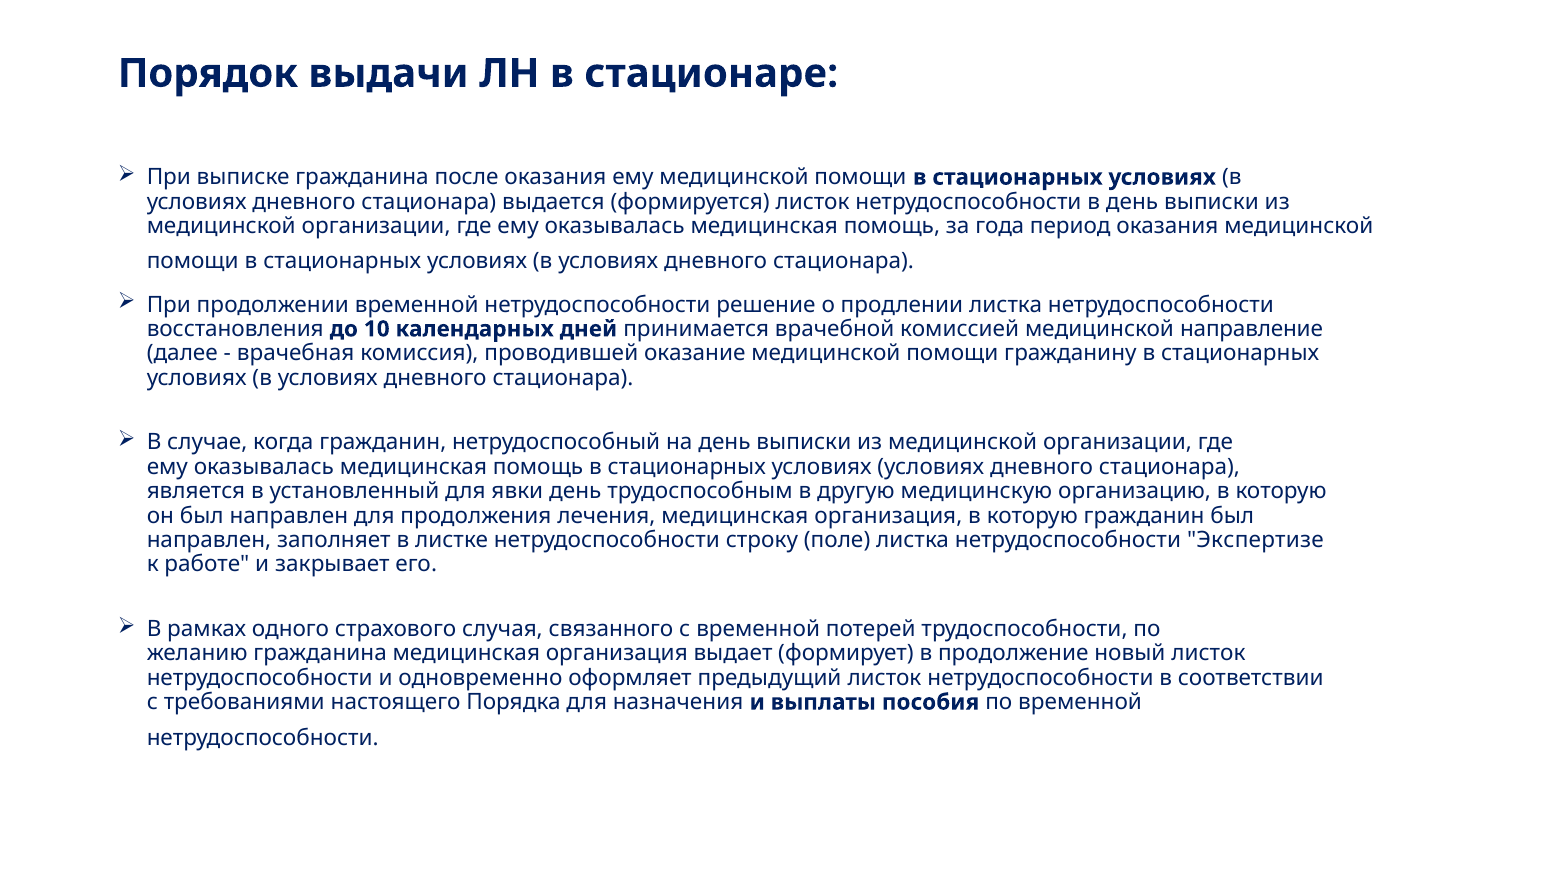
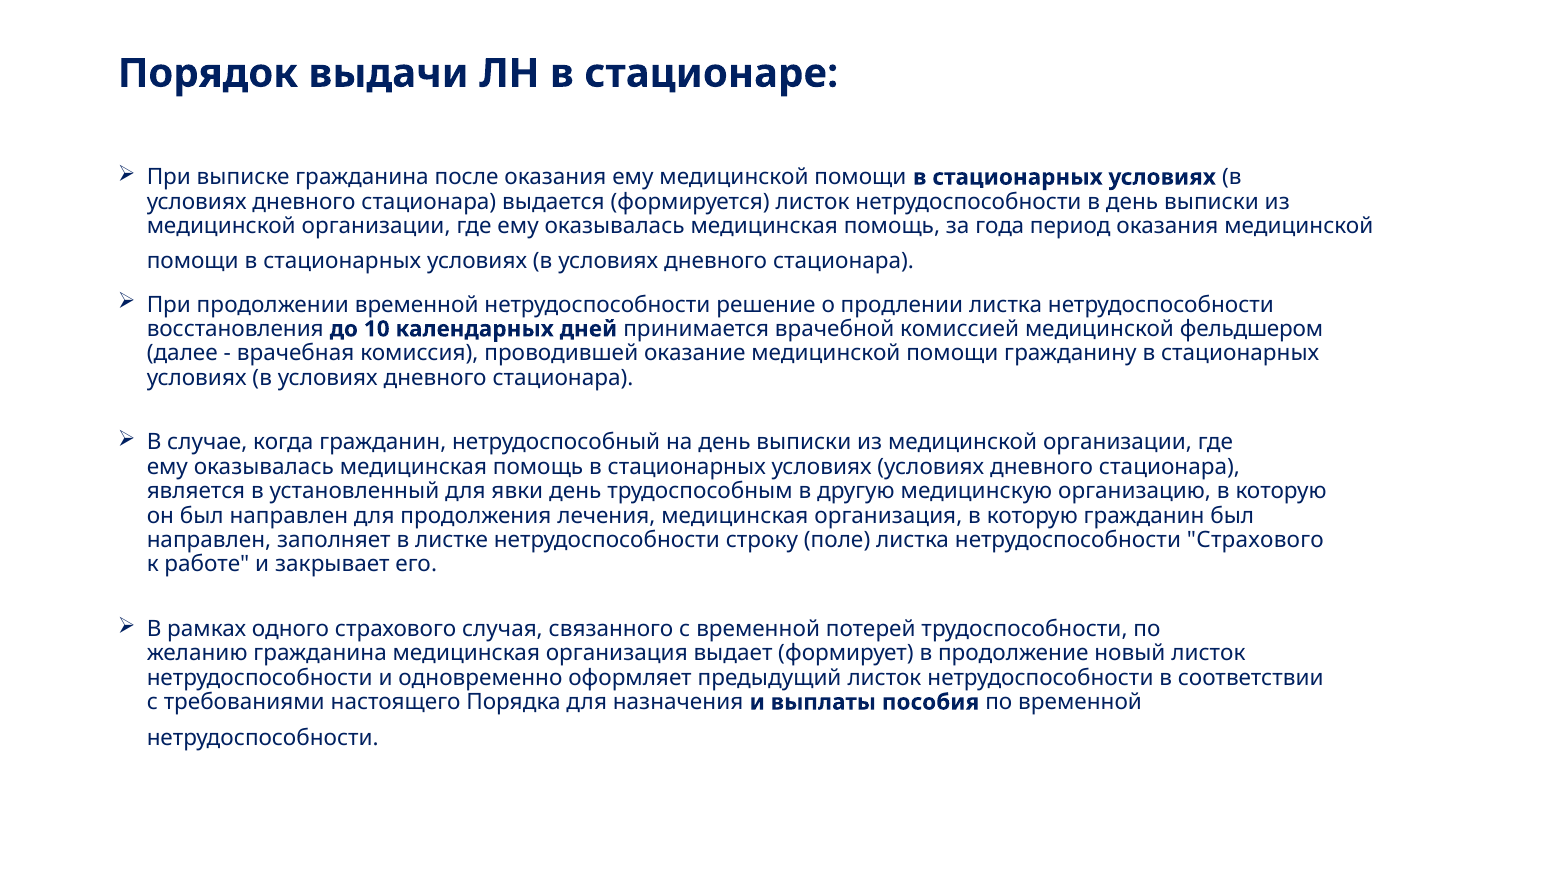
направление: направление -> фельдшером
нетрудоспособности Экспертизе: Экспертизе -> Страхового
